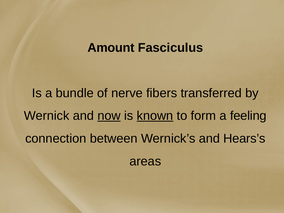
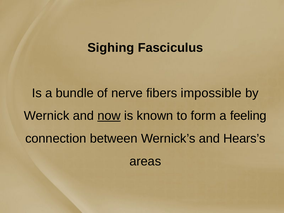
Amount: Amount -> Sighing
transferred: transferred -> impossible
known underline: present -> none
